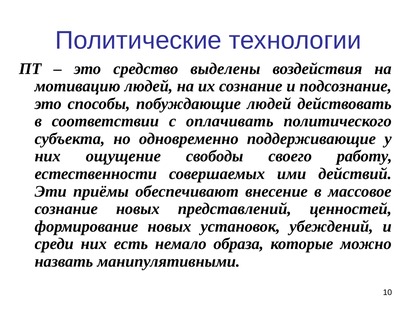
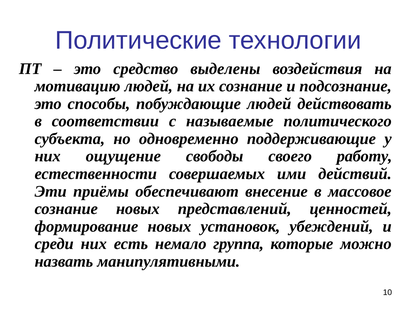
оплачивать: оплачивать -> называемые
образа: образа -> группа
